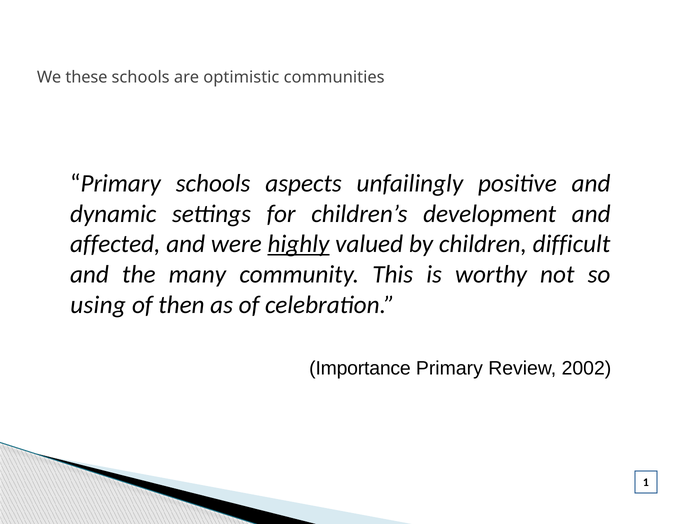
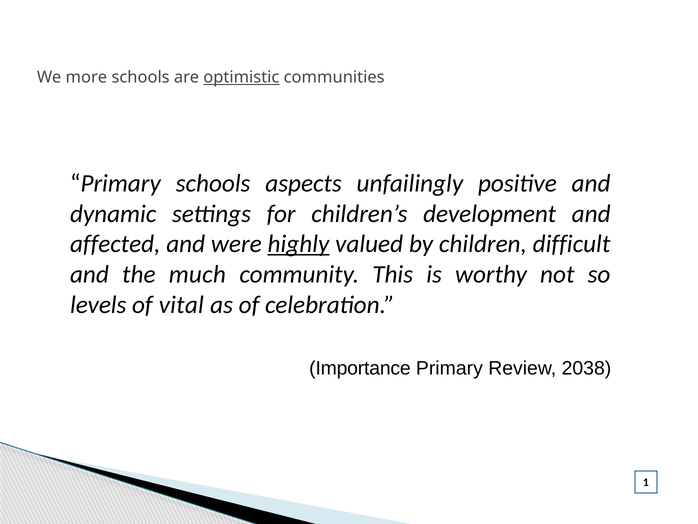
these: these -> more
optimistic underline: none -> present
many: many -> much
using: using -> levels
then: then -> vital
2002: 2002 -> 2038
